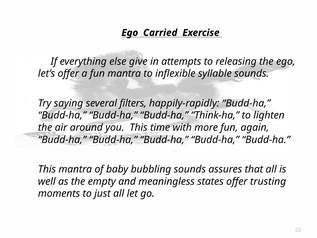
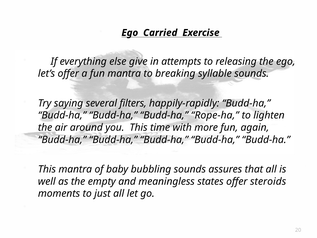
inflexible: inflexible -> breaking
Think-ha: Think-ha -> Rope-ha
trusting: trusting -> steroids
